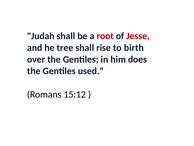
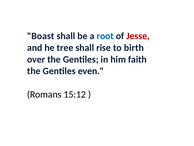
Judah: Judah -> Boast
root colour: red -> blue
does: does -> faith
used: used -> even
